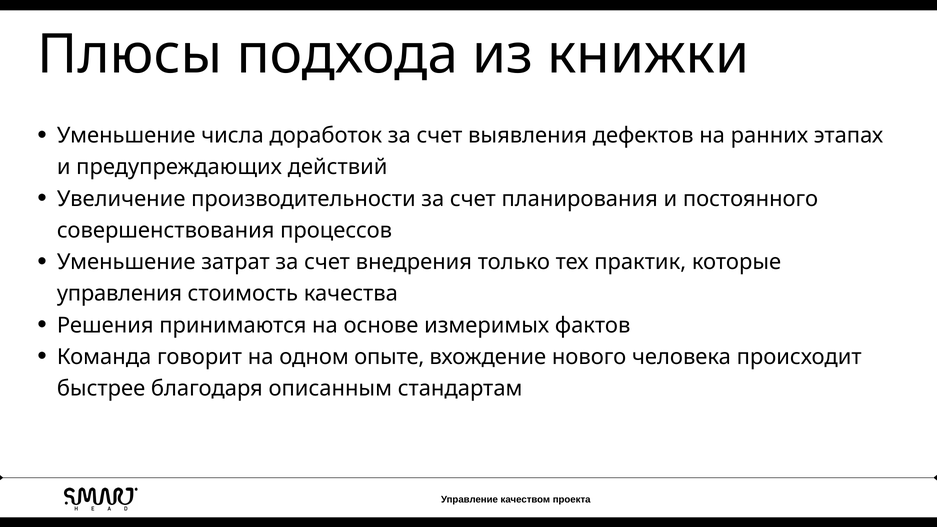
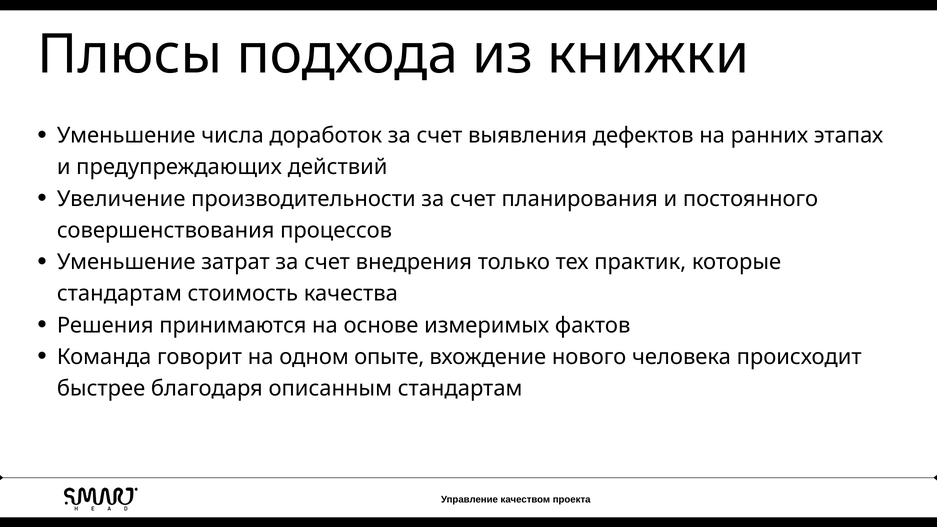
управления at (120, 294): управления -> стандартам
